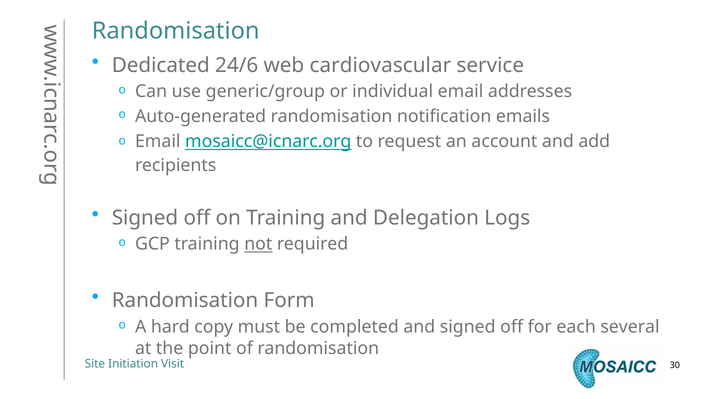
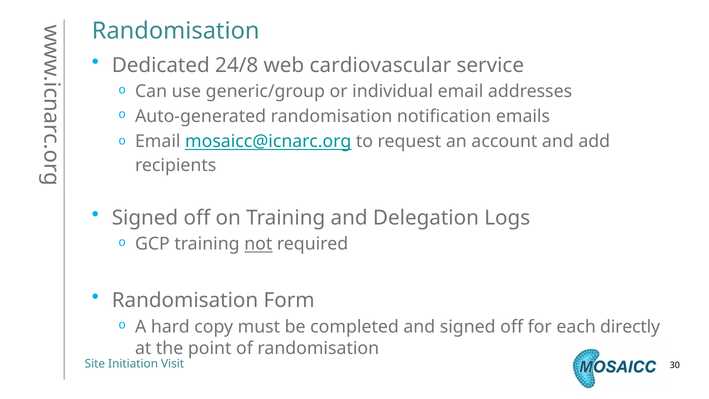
24/6: 24/6 -> 24/8
several: several -> directly
